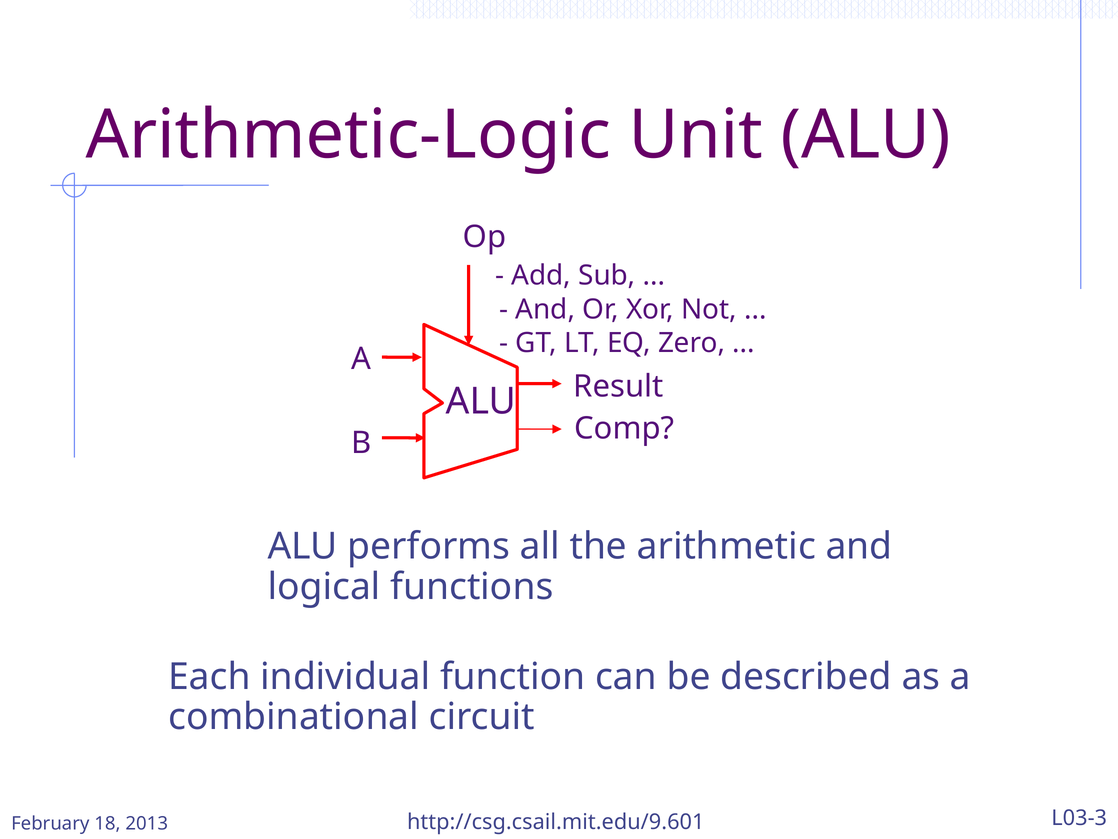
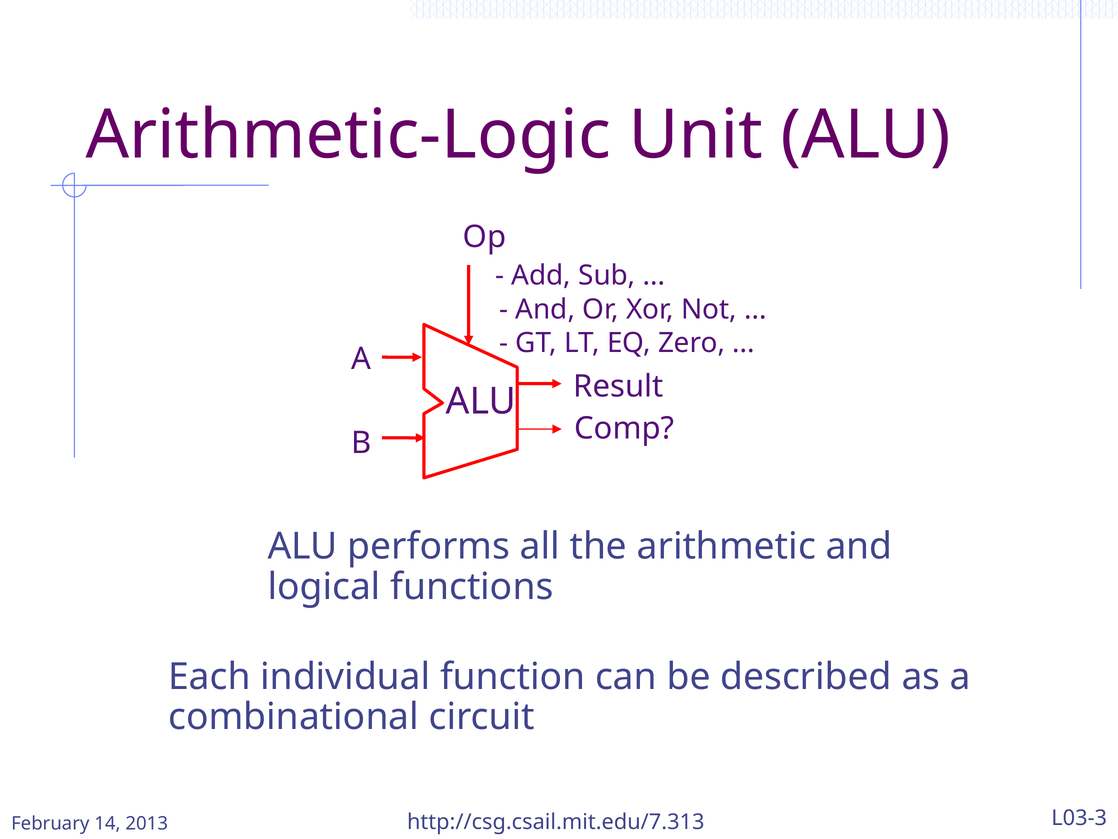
18: 18 -> 14
http://csg.csail.mit.edu/9.601: http://csg.csail.mit.edu/9.601 -> http://csg.csail.mit.edu/7.313
